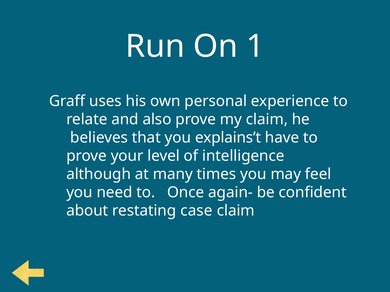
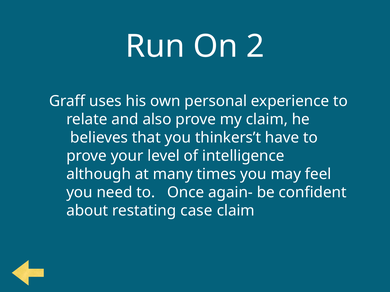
1: 1 -> 2
explains’t: explains’t -> thinkers’t
